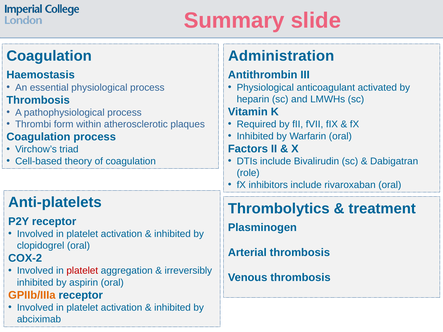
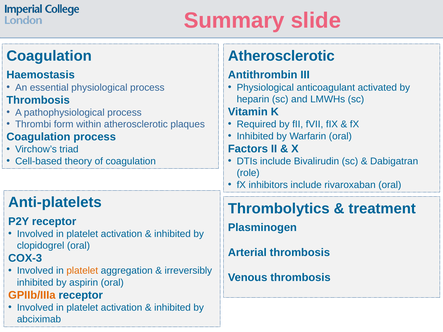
Administration at (281, 56): Administration -> Atherosclerotic
COX-2: COX-2 -> COX-3
platelet at (82, 271) colour: red -> orange
